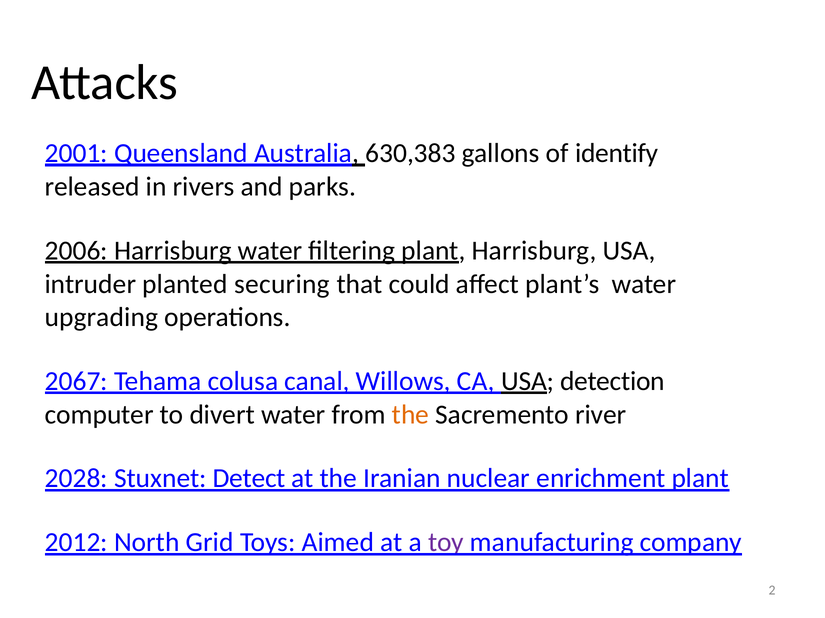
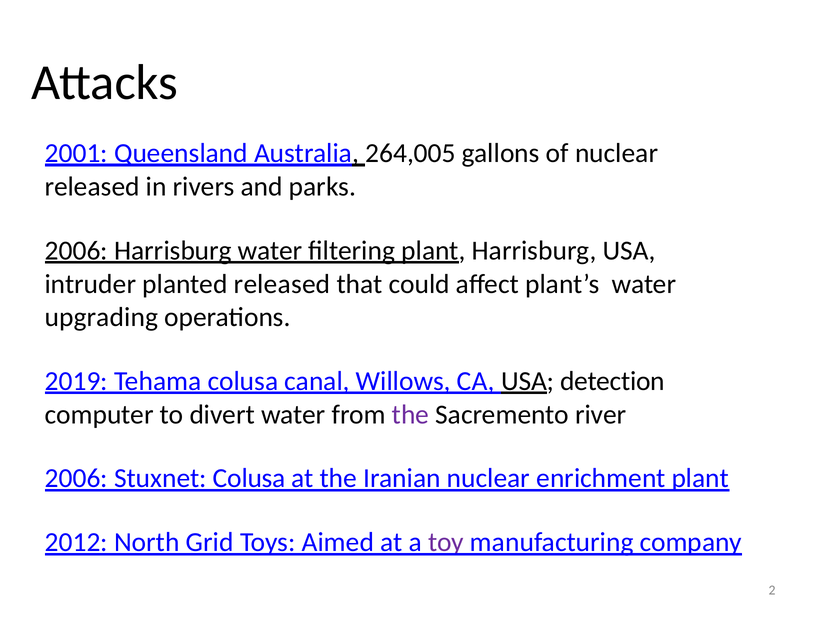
630,383: 630,383 -> 264,005
of identify: identify -> nuclear
planted securing: securing -> released
2067: 2067 -> 2019
the at (411, 415) colour: orange -> purple
2028 at (76, 479): 2028 -> 2006
Stuxnet Detect: Detect -> Colusa
